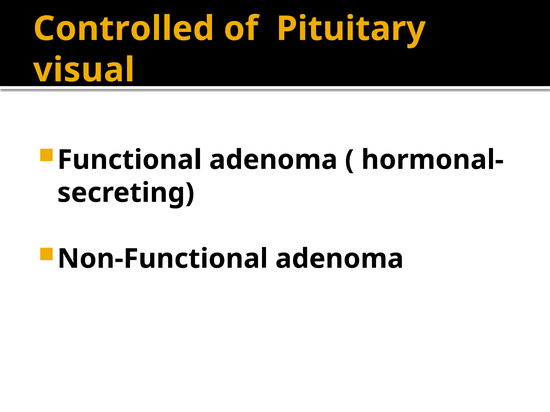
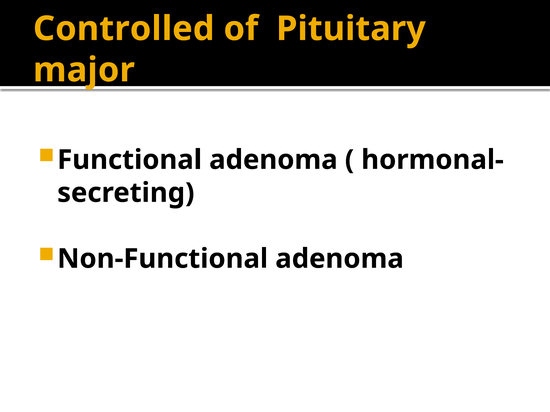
visual: visual -> major
